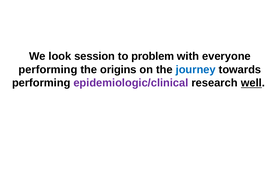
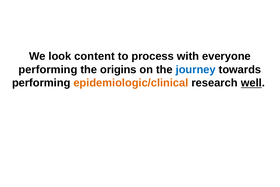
session: session -> content
problem: problem -> process
epidemiologic/clinical colour: purple -> orange
